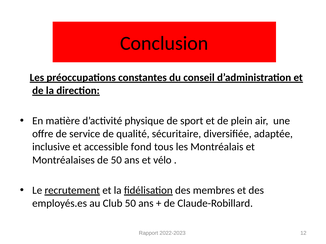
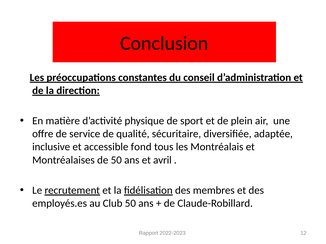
vélo: vélo -> avril
